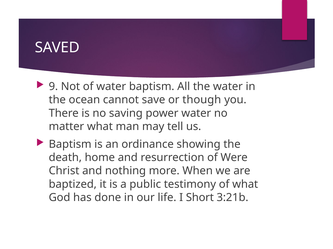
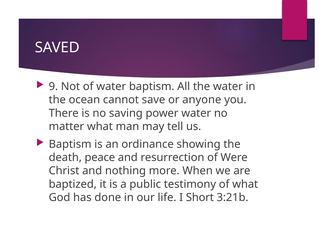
though: though -> anyone
home: home -> peace
